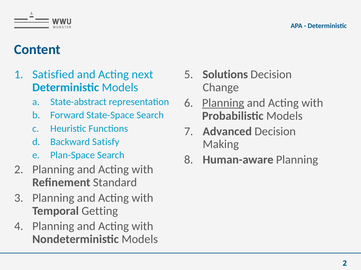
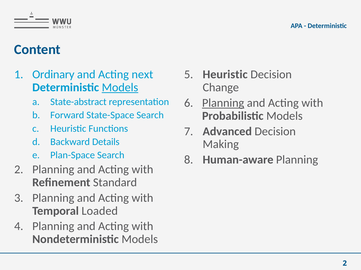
Satisfied: Satisfied -> Ordinary
Solutions at (225, 75): Solutions -> Heuristic
Models at (120, 88) underline: none -> present
Satisfy: Satisfy -> Details
Getting: Getting -> Loaded
